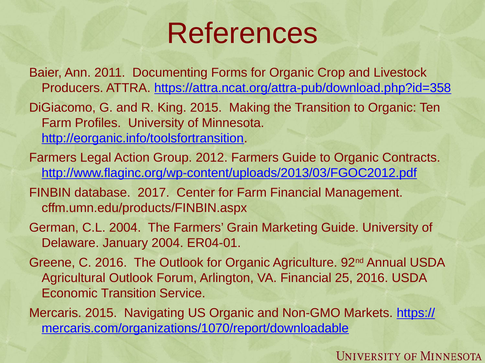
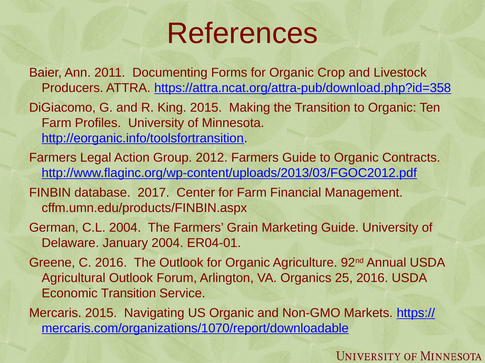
VA Financial: Financial -> Organics
